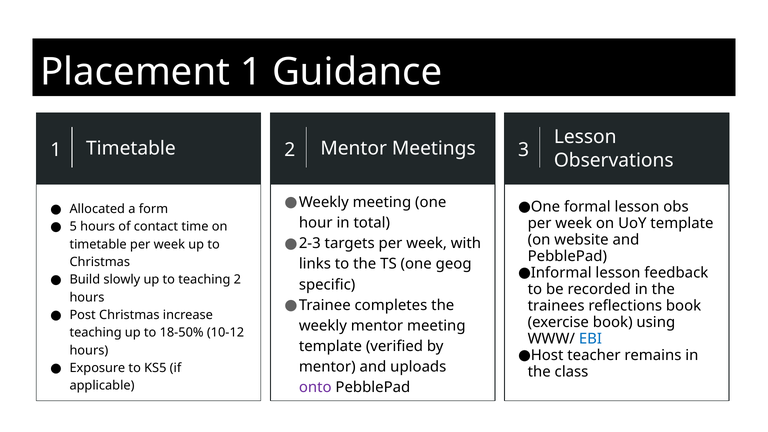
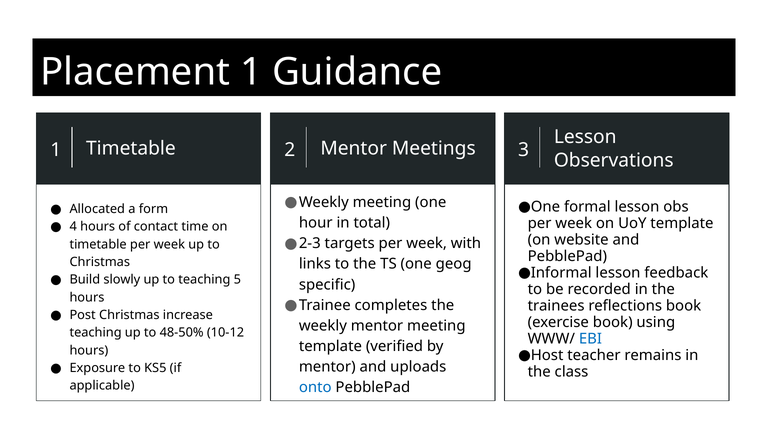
5: 5 -> 4
teaching 2: 2 -> 5
18-50%: 18-50% -> 48-50%
onto colour: purple -> blue
